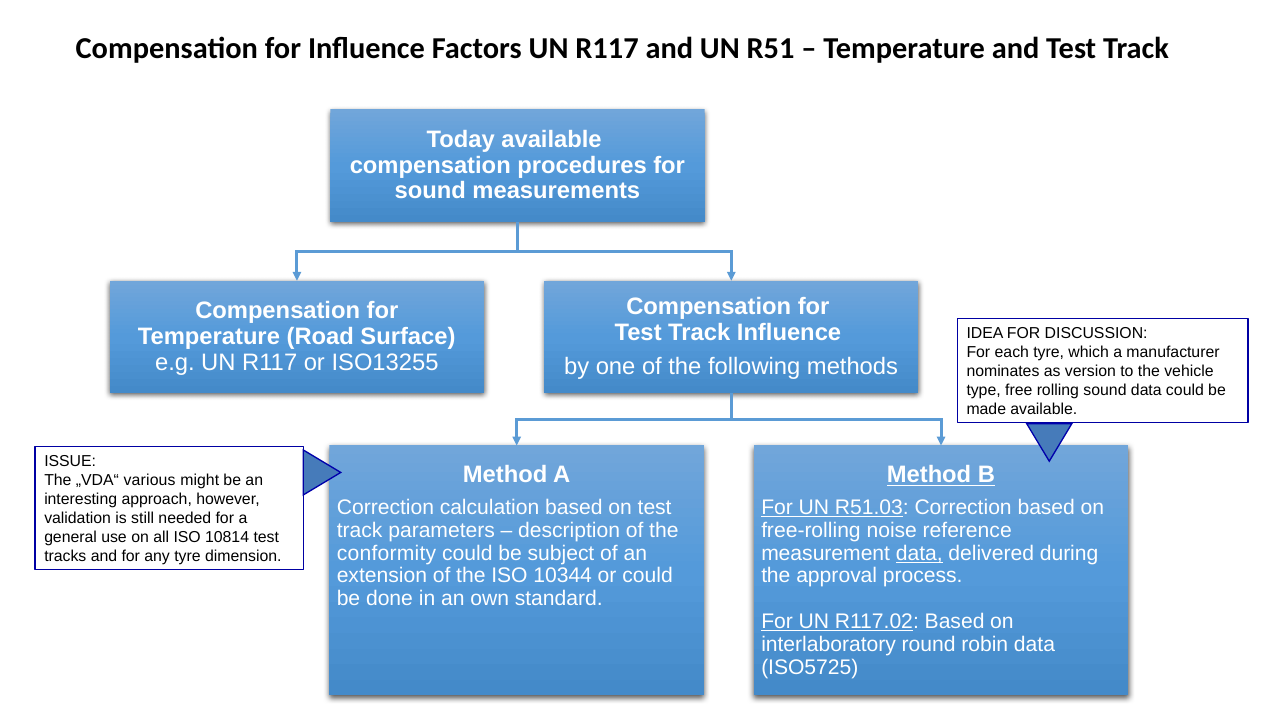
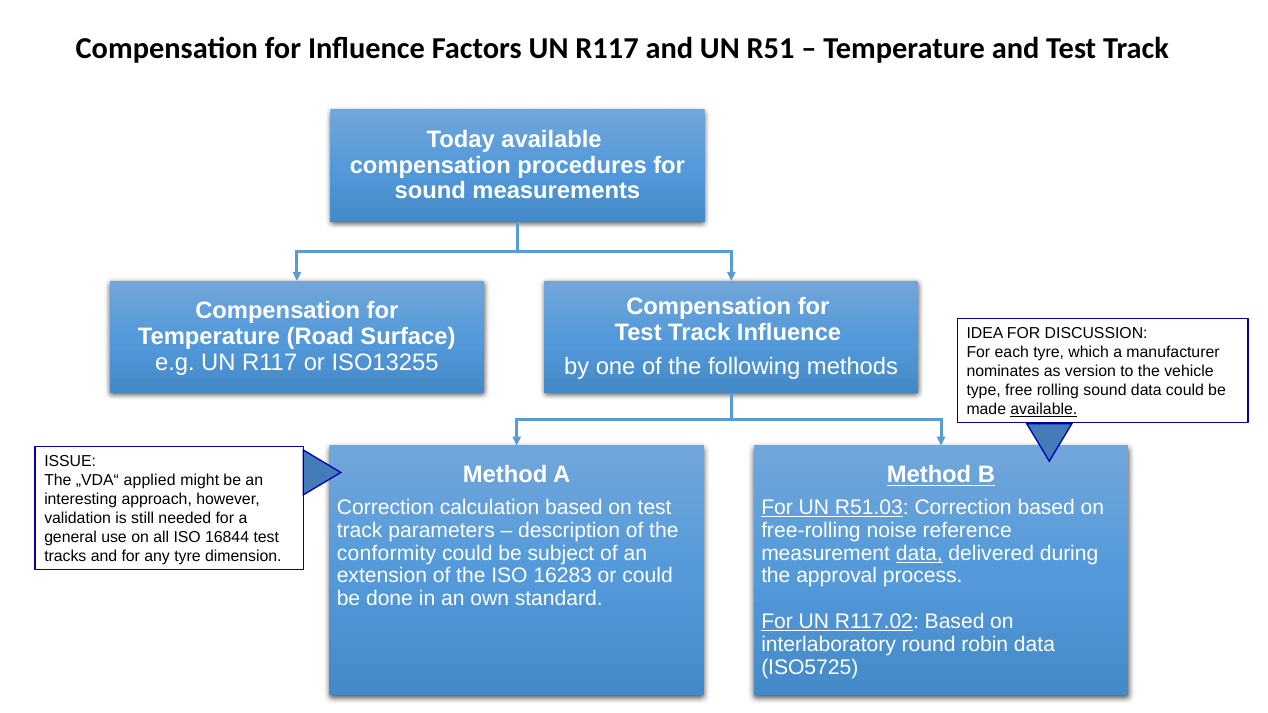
available at (1044, 410) underline: none -> present
various: various -> applied
10814: 10814 -> 16844
10344: 10344 -> 16283
